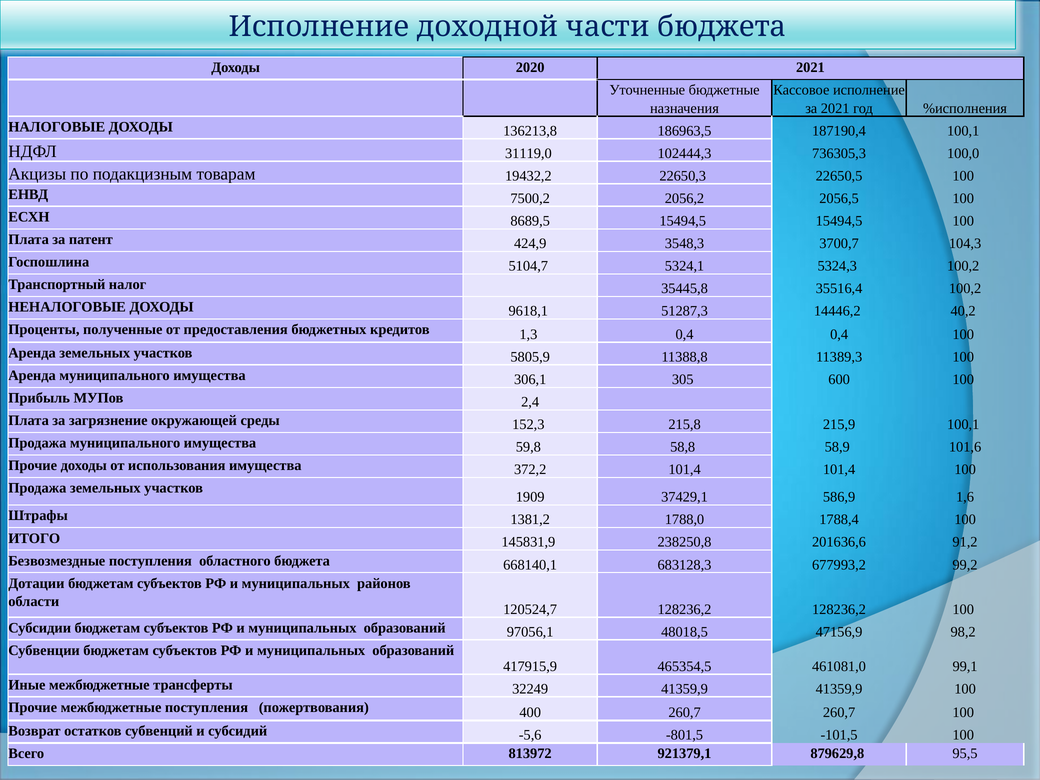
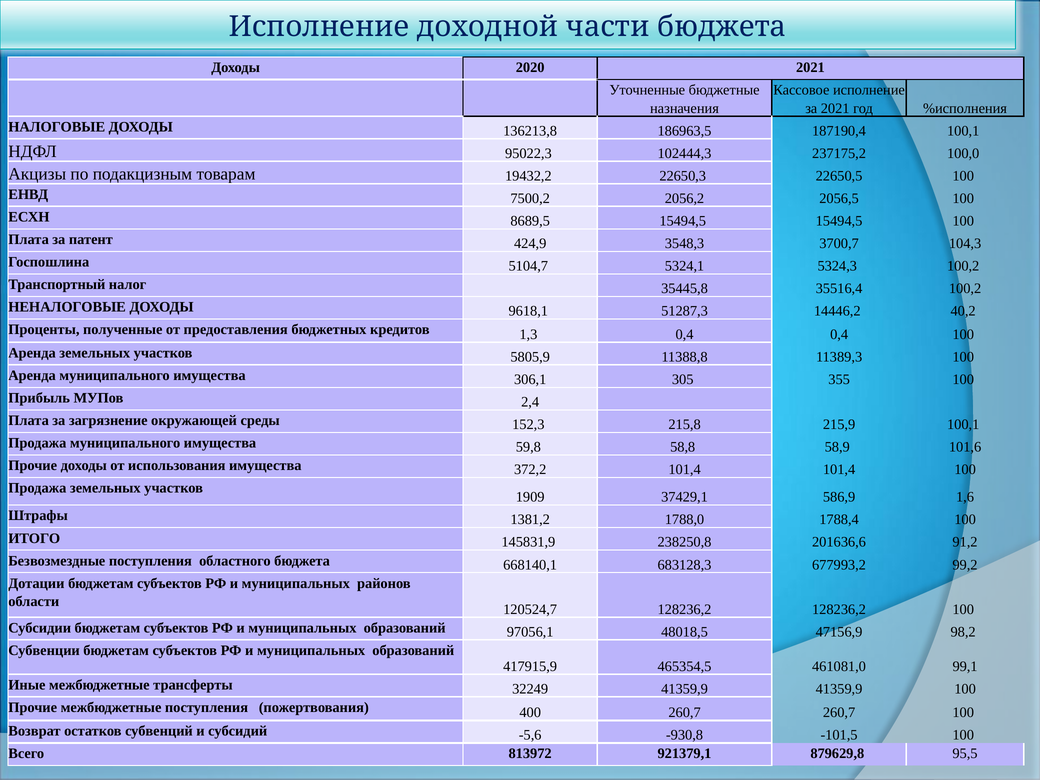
31119,0: 31119,0 -> 95022,3
736305,3: 736305,3 -> 237175,2
600: 600 -> 355
-801,5: -801,5 -> -930,8
